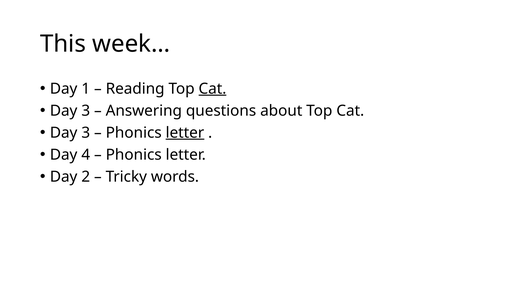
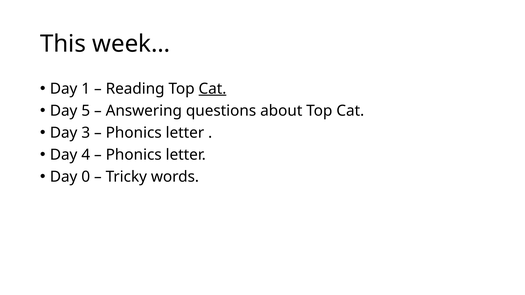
3 at (86, 111): 3 -> 5
letter at (185, 133) underline: present -> none
2: 2 -> 0
